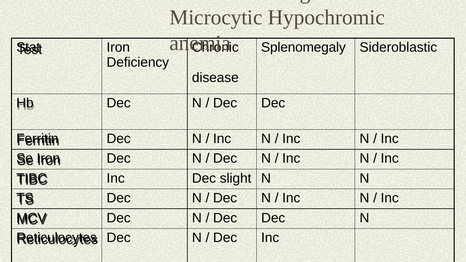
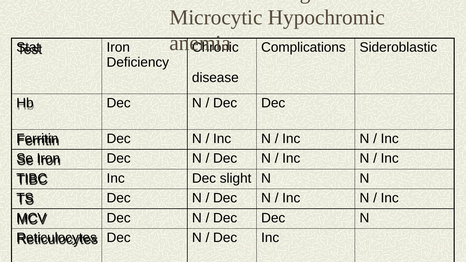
Splenomegaly: Splenomegaly -> Complications
